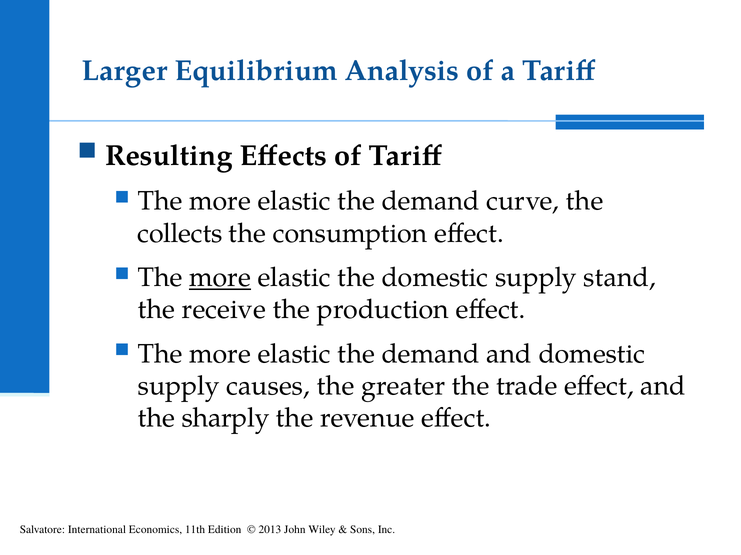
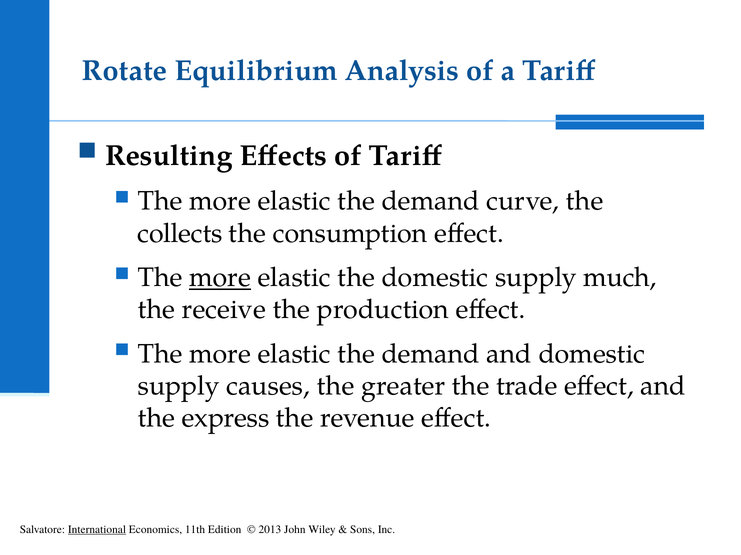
Larger: Larger -> Rotate
stand: stand -> much
sharply: sharply -> express
International underline: none -> present
